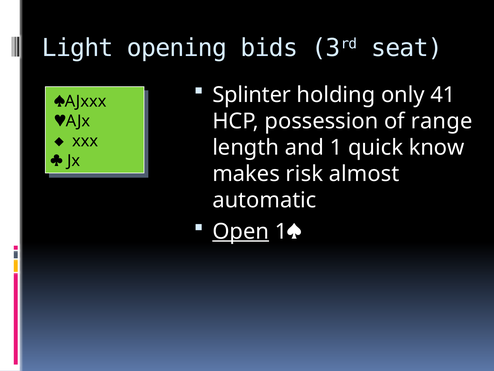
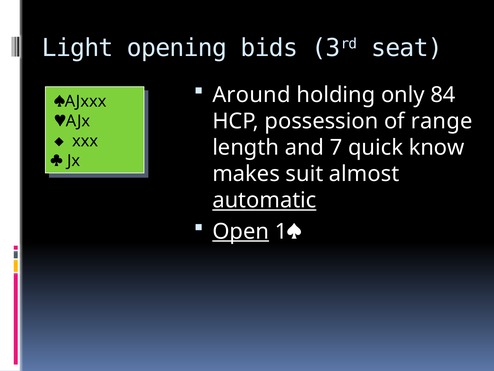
Splinter: Splinter -> Around
41: 41 -> 84
and 1: 1 -> 7
risk: risk -> suit
automatic underline: none -> present
